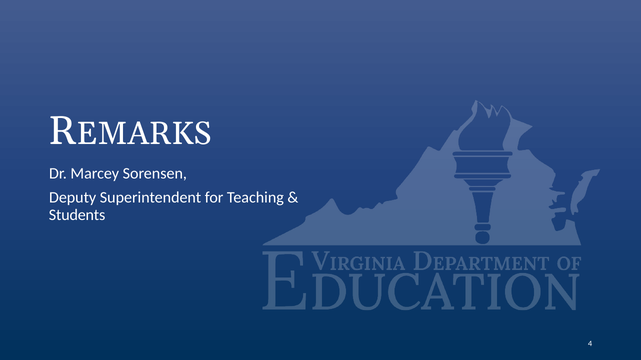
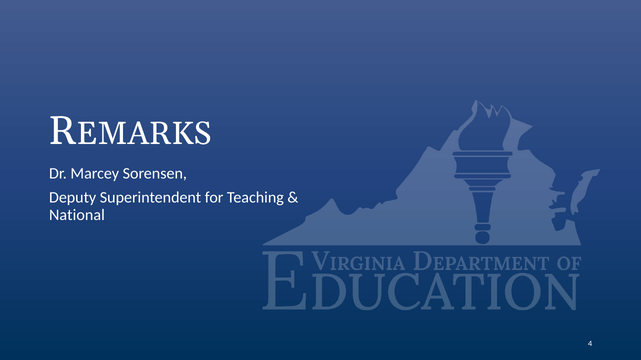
Students: Students -> National
